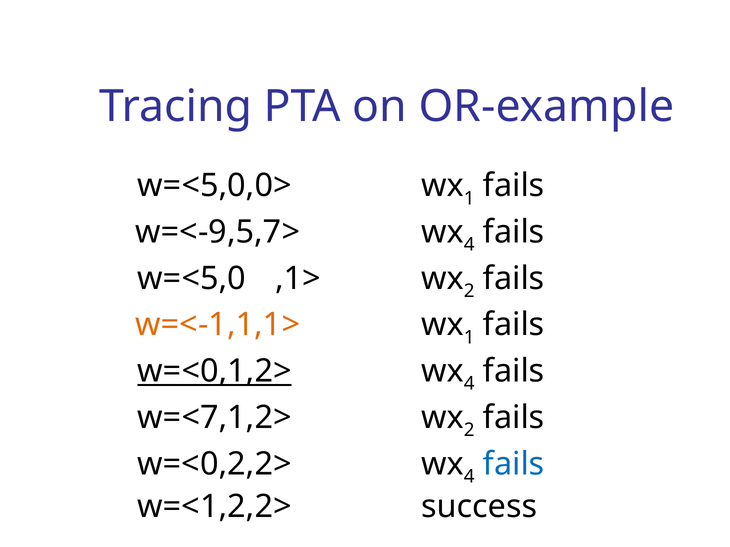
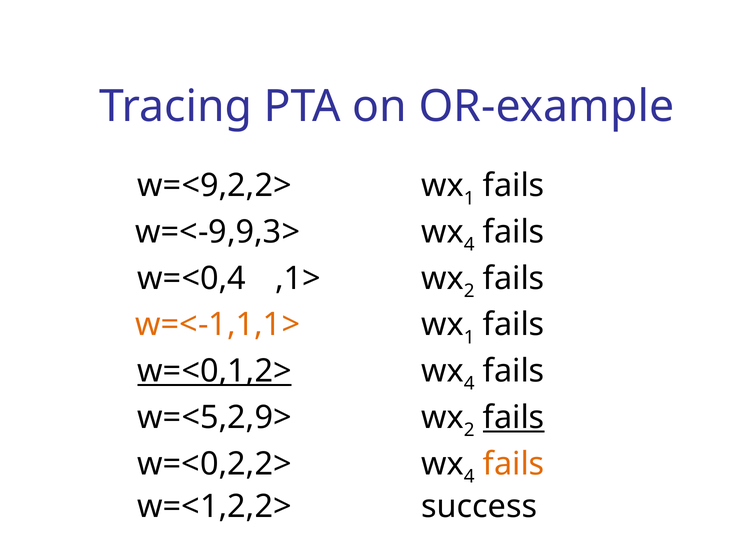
w=<5,0,0>: w=<5,0,0> -> w=<9,2,2>
w=<-9,5,7>: w=<-9,5,7> -> w=<-9,9,3>
w=<5,0: w=<5,0 -> w=<0,4
w=<7,1,2>: w=<7,1,2> -> w=<5,2,9>
fails at (514, 418) underline: none -> present
fails at (514, 464) colour: blue -> orange
